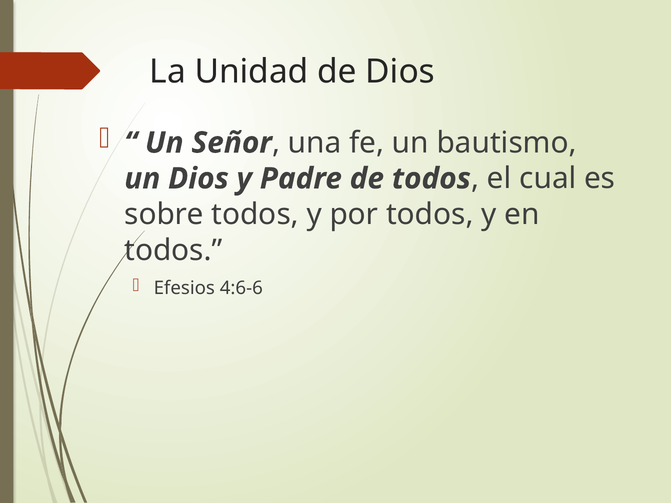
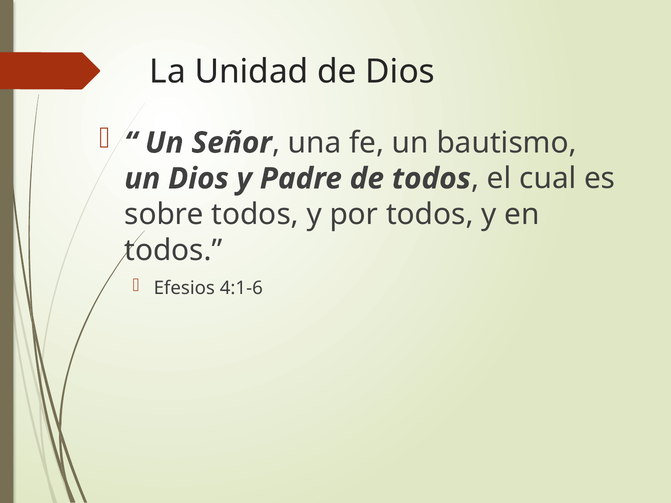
4:6-6: 4:6-6 -> 4:1-6
